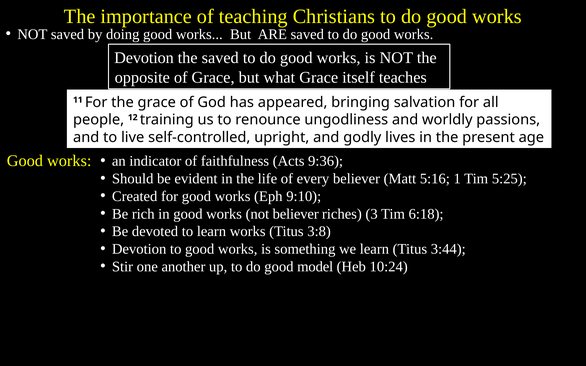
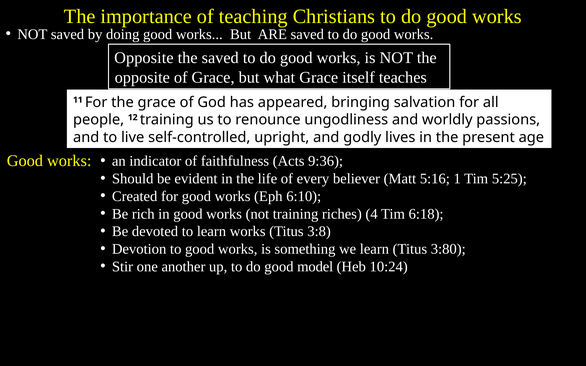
Devotion at (144, 58): Devotion -> Opposite
9:10: 9:10 -> 6:10
not believer: believer -> training
3: 3 -> 4
3:44: 3:44 -> 3:80
